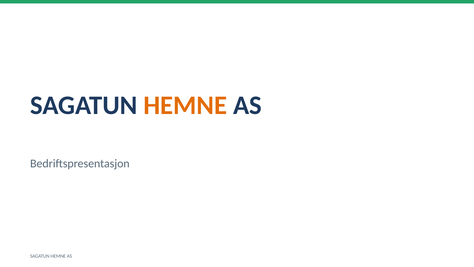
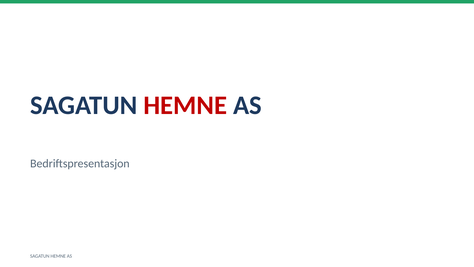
HEMNE at (185, 105) colour: orange -> red
